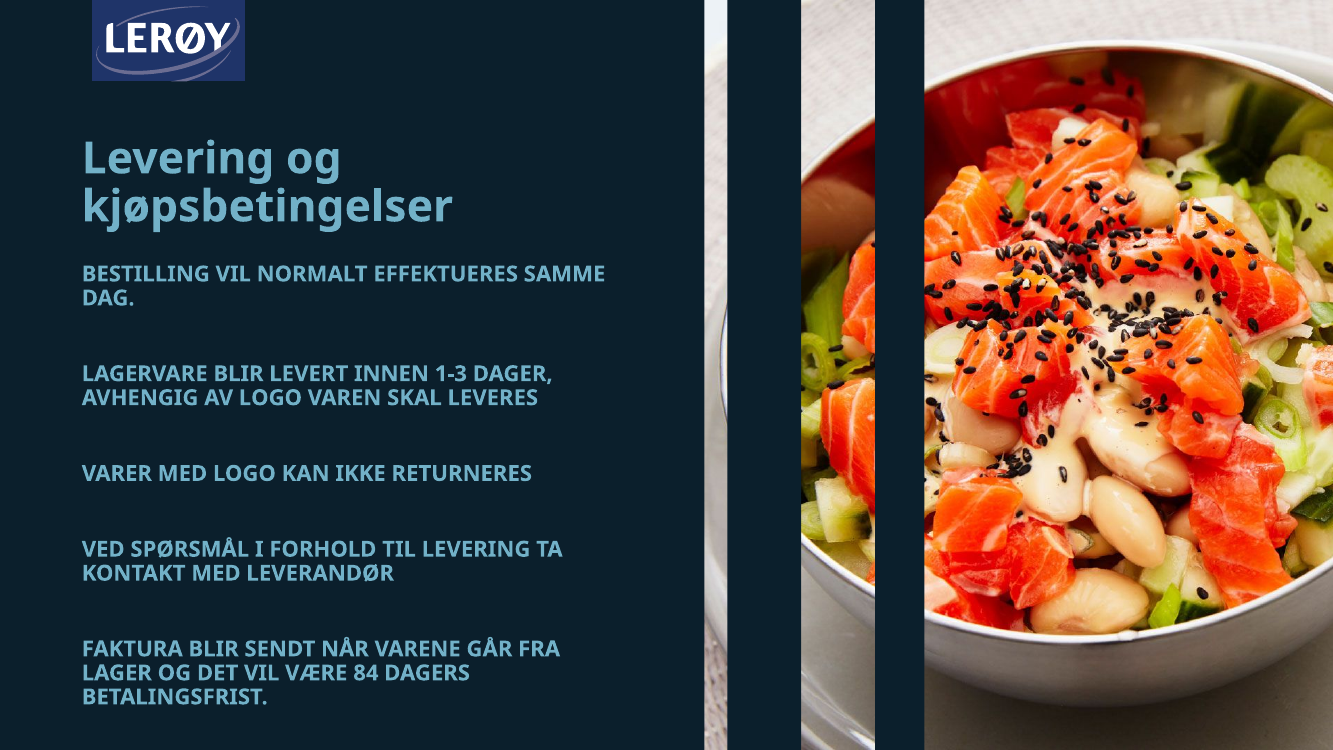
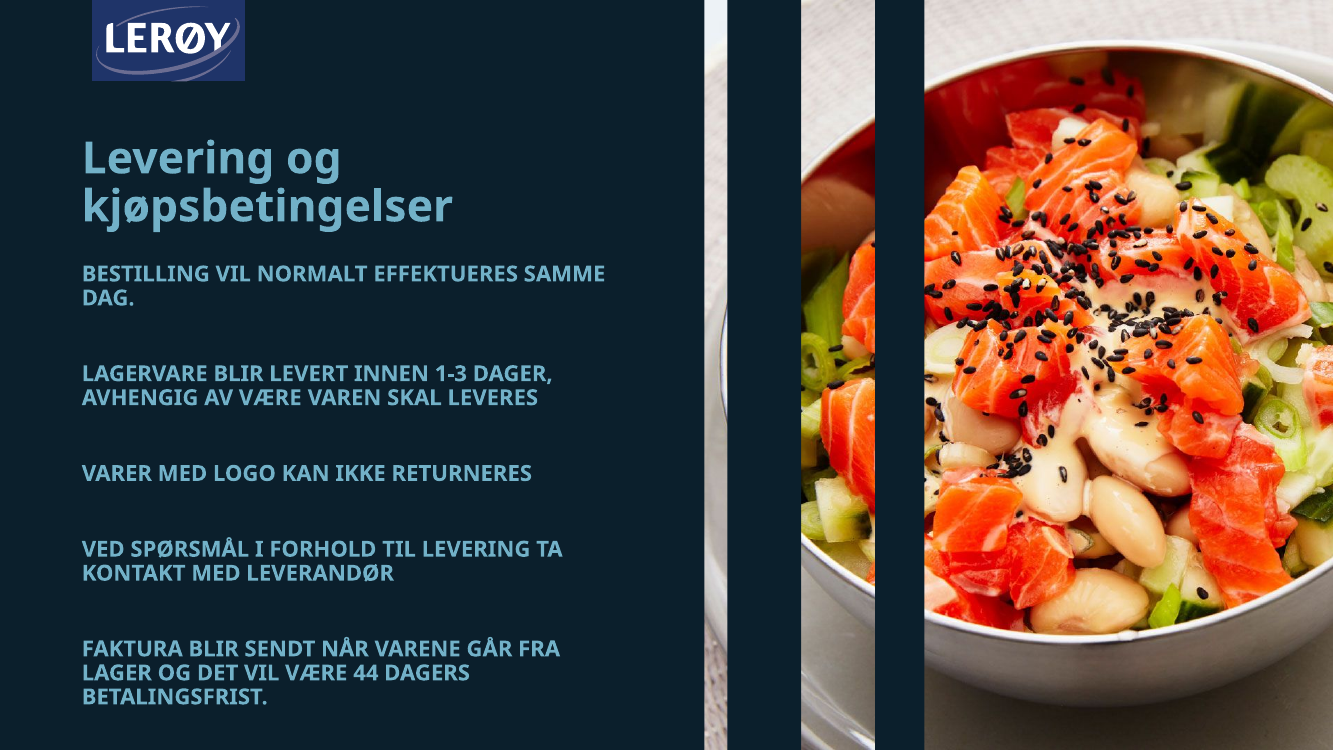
AV LOGO: LOGO -> VÆRE
84: 84 -> 44
